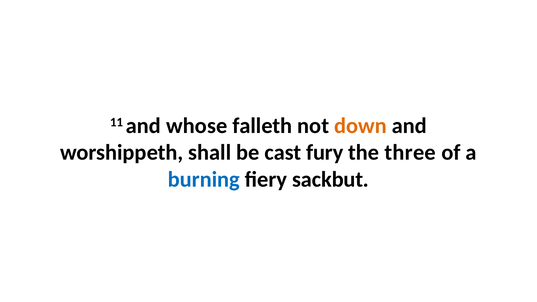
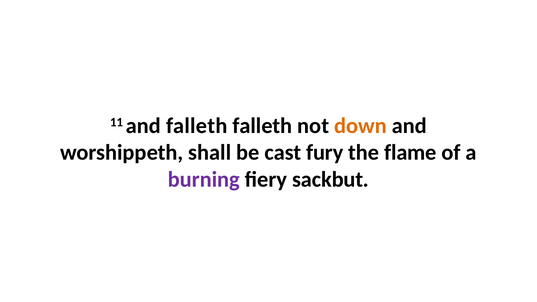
and whose: whose -> falleth
three: three -> flame
burning colour: blue -> purple
